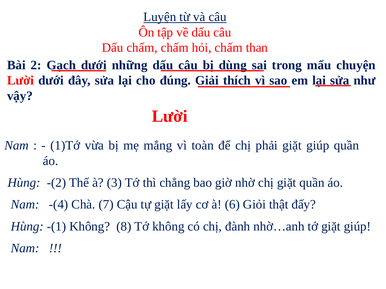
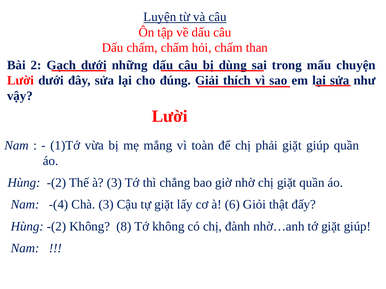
Chà 7: 7 -> 3
-(1 at (56, 227): -(1 -> -(2
